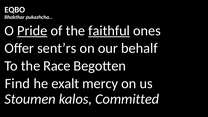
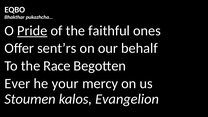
faithful underline: present -> none
Find: Find -> Ever
exalt: exalt -> your
Committed: Committed -> Evangelion
